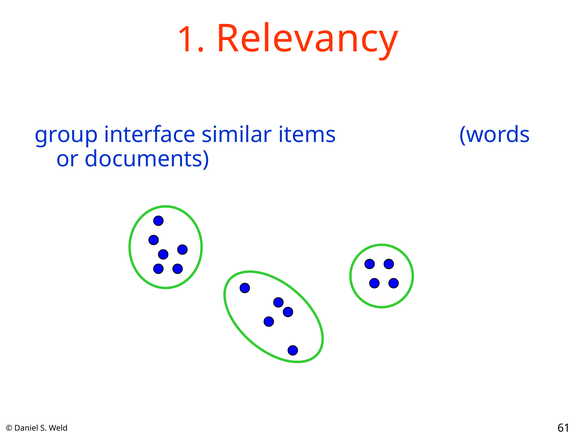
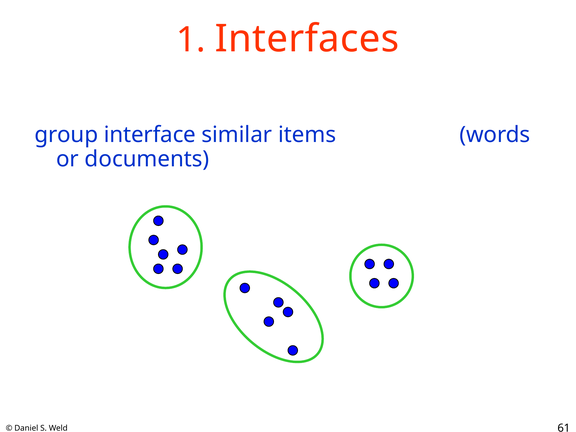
Relevancy: Relevancy -> Interfaces
